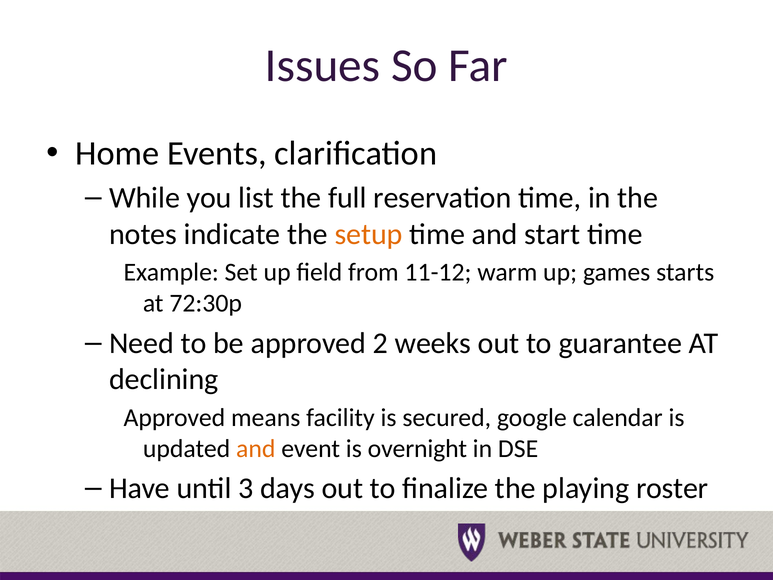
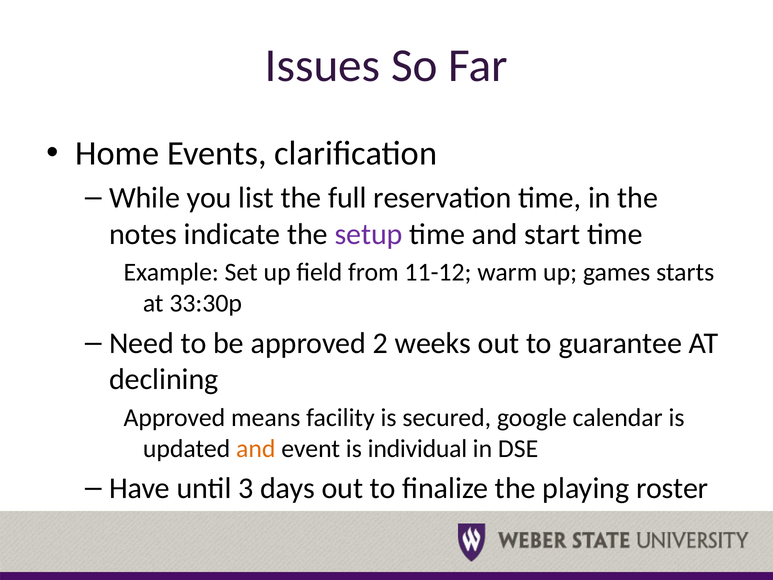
setup colour: orange -> purple
72:30p: 72:30p -> 33:30p
overnight: overnight -> individual
